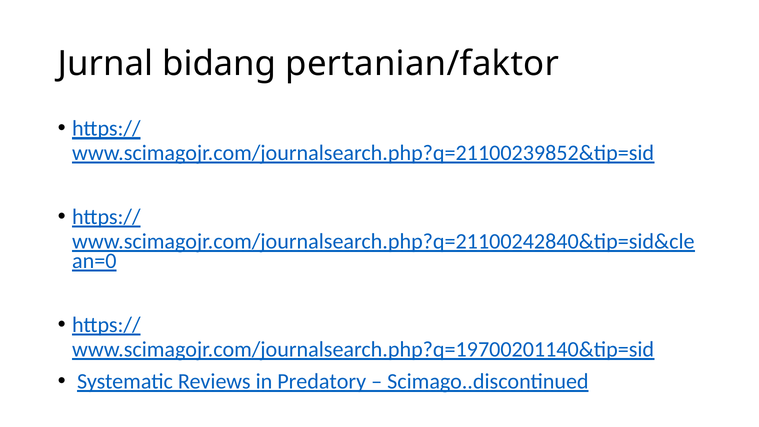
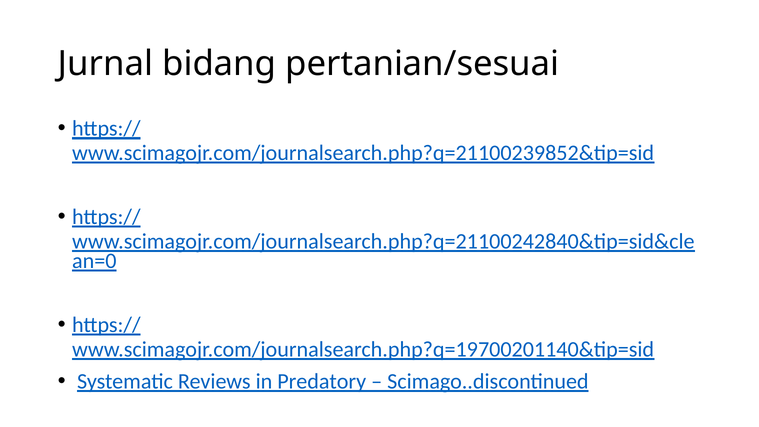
pertanian/faktor: pertanian/faktor -> pertanian/sesuai
